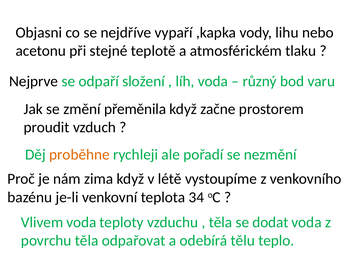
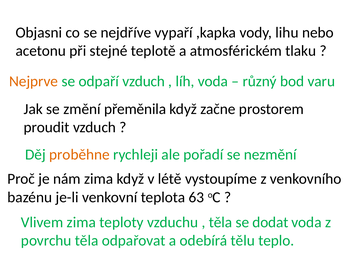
Nejprve colour: black -> orange
odpaří složení: složení -> vzduch
34: 34 -> 63
Vlivem voda: voda -> zima
